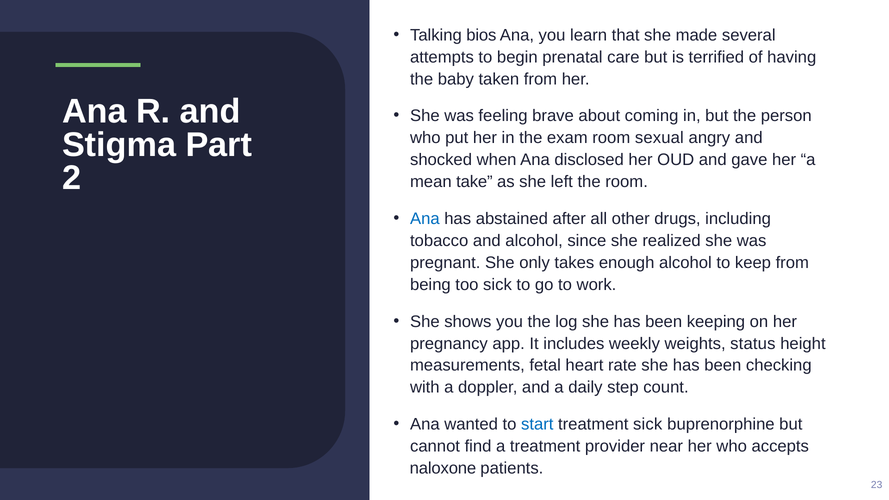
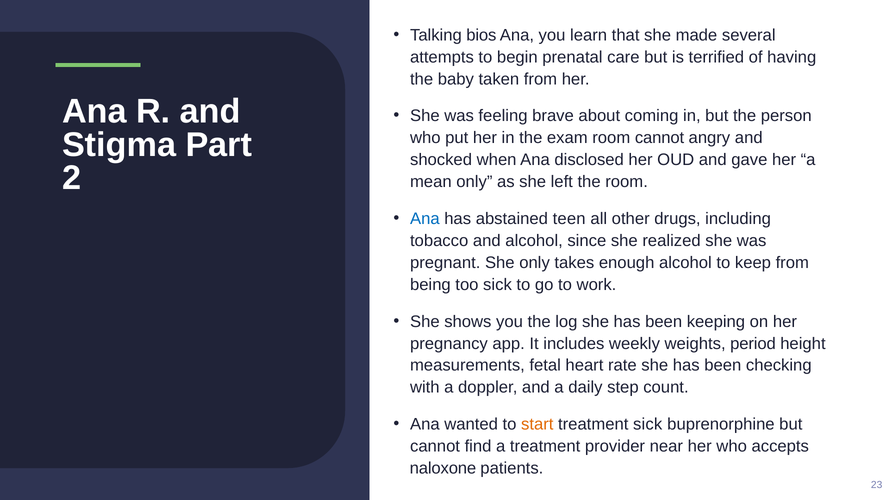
room sexual: sexual -> cannot
mean take: take -> only
after: after -> teen
status: status -> period
start colour: blue -> orange
